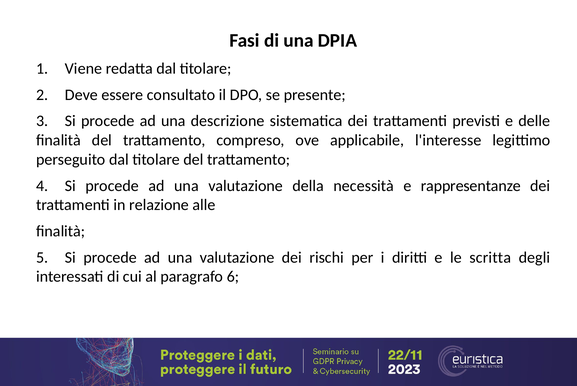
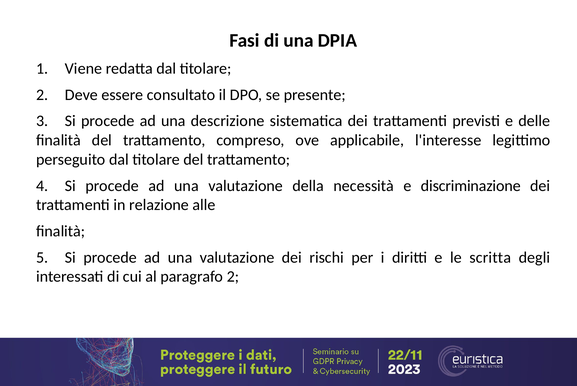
rappresentanze: rappresentanze -> discriminazione
paragrafo 6: 6 -> 2
